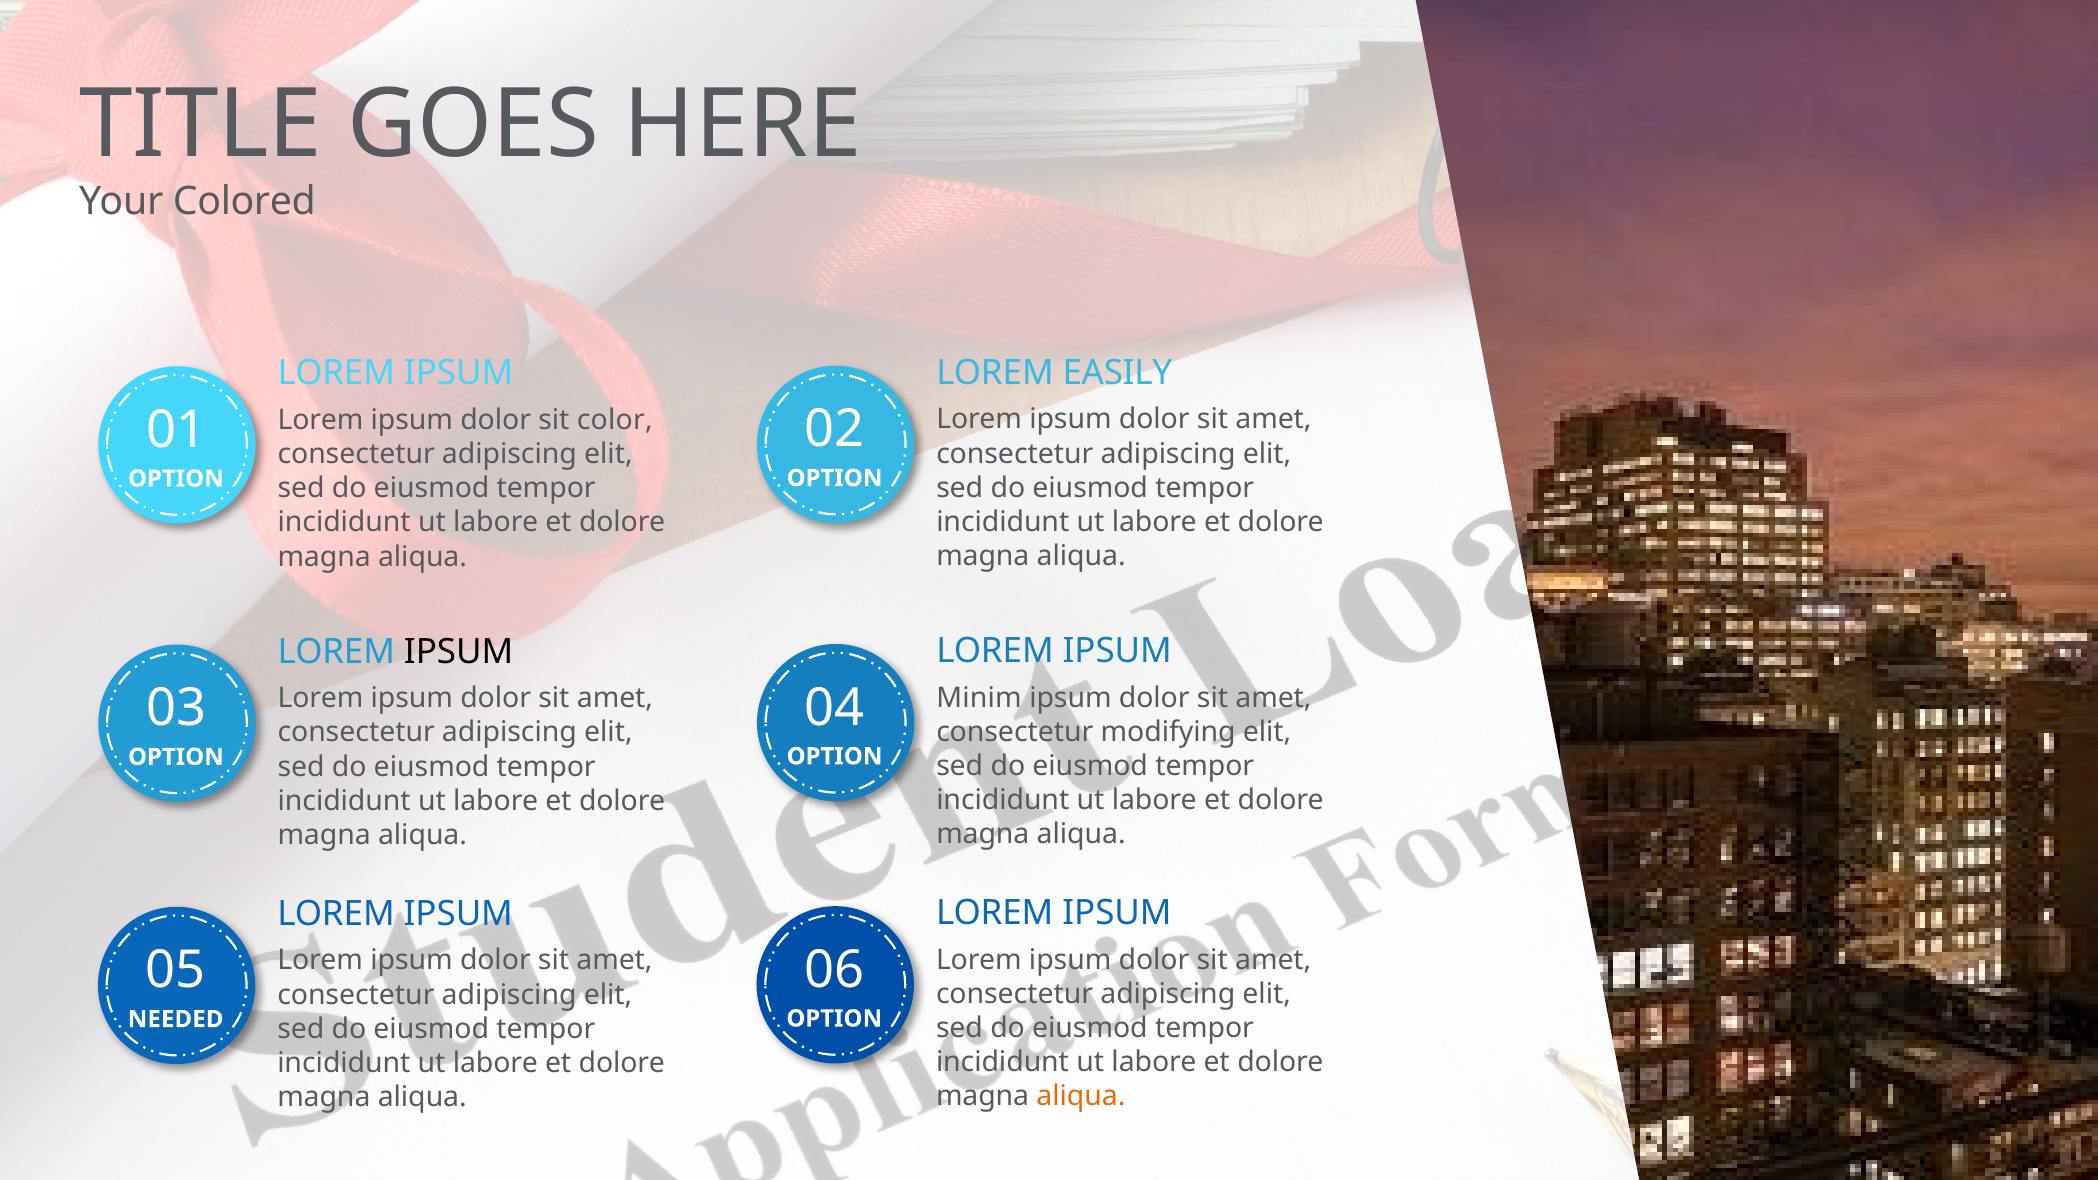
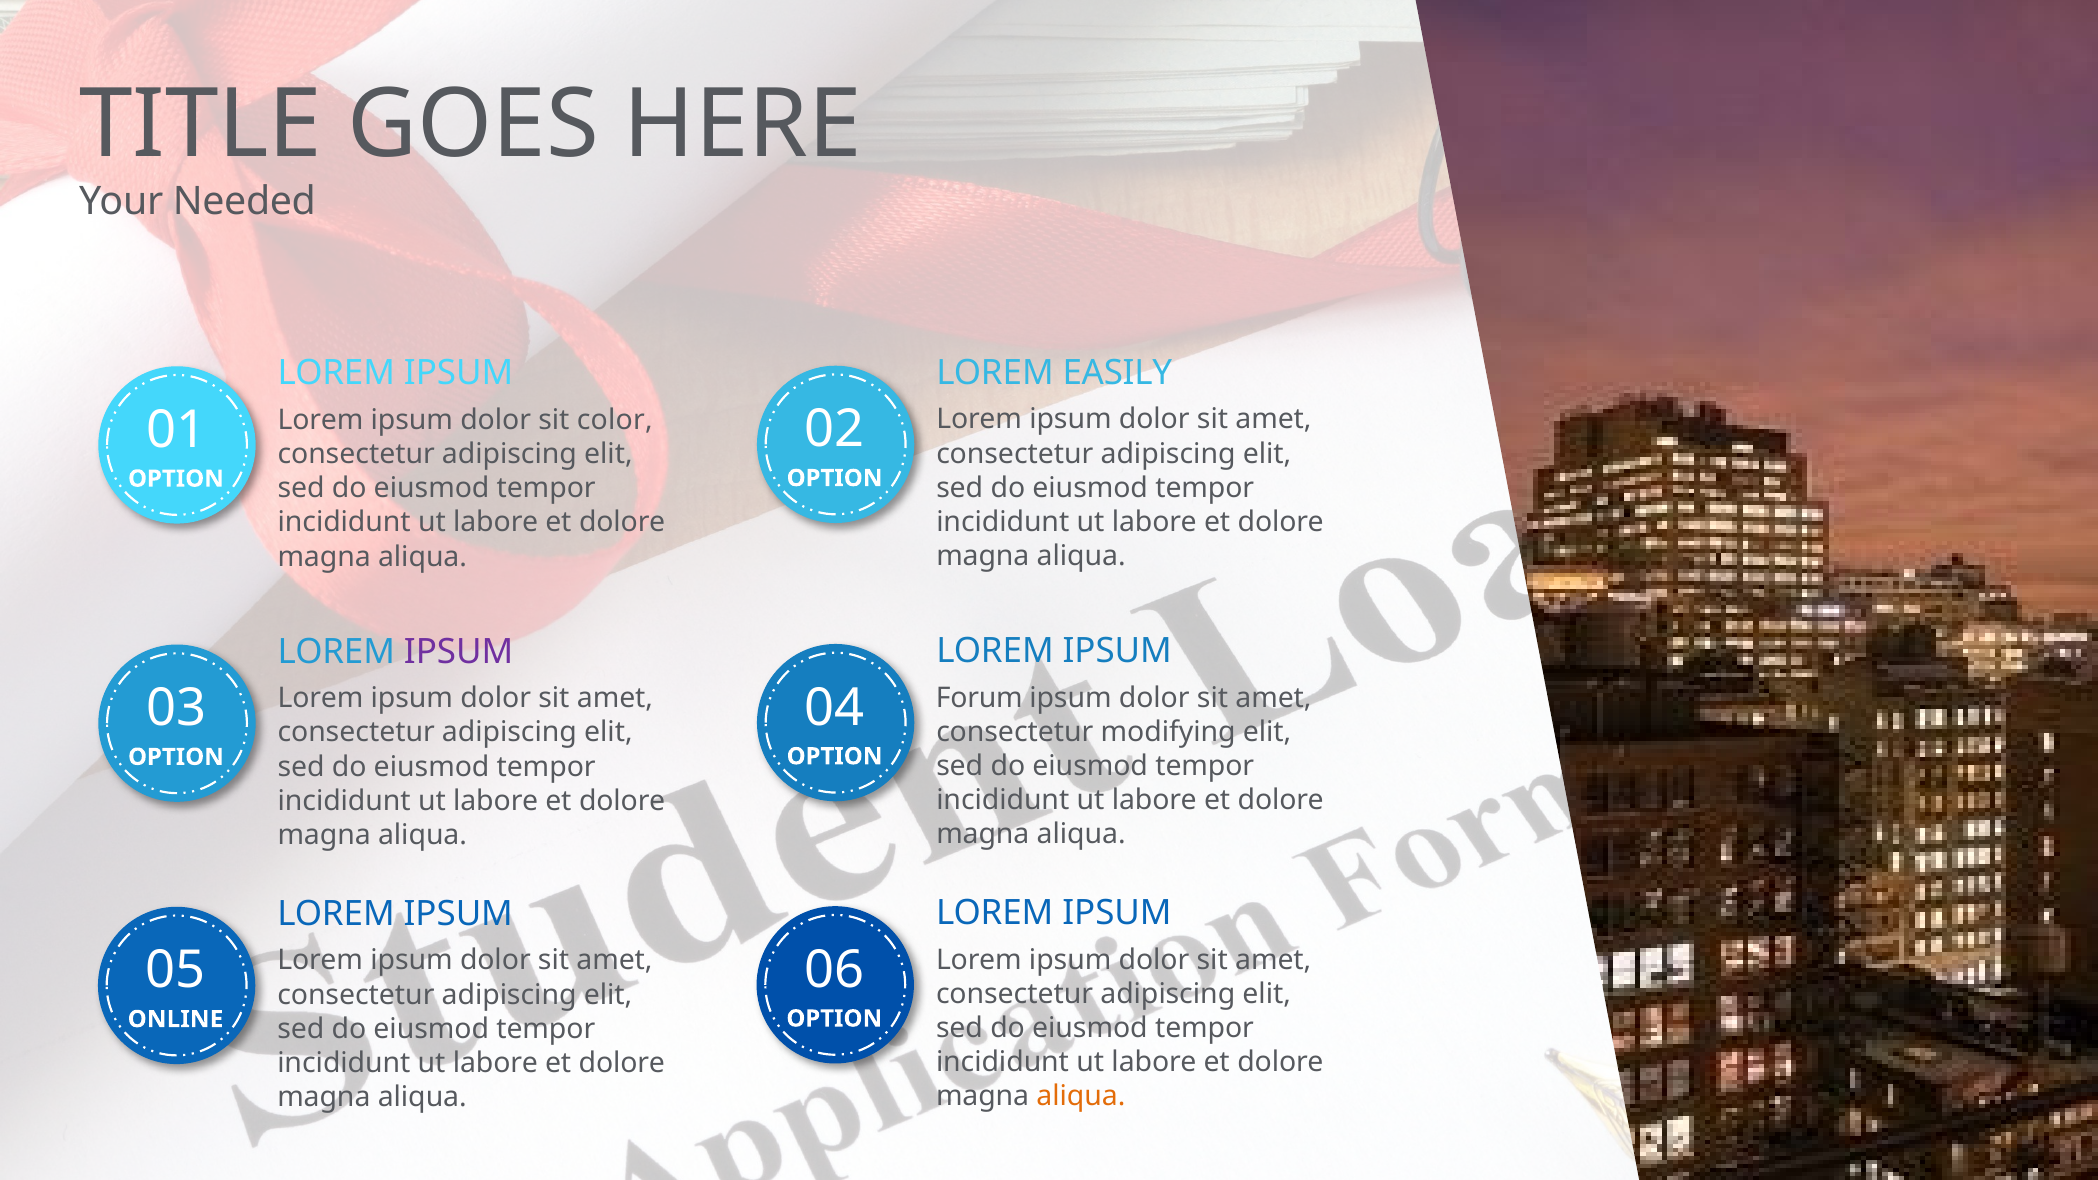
Colored: Colored -> Needed
IPSUM at (459, 652) colour: black -> purple
Minim: Minim -> Forum
NEEDED: NEEDED -> ONLINE
